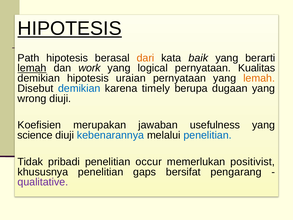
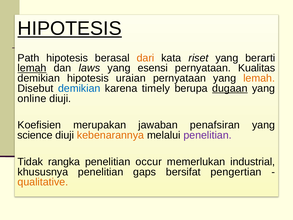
baik: baik -> riset
work: work -> laws
logical: logical -> esensi
dugaan underline: none -> present
wrong: wrong -> online
usefulness: usefulness -> penafsiran
kebenarannya colour: blue -> orange
penelitian at (208, 135) colour: blue -> purple
pribadi: pribadi -> rangka
positivist: positivist -> industrial
pengarang: pengarang -> pengertian
qualitative colour: purple -> orange
